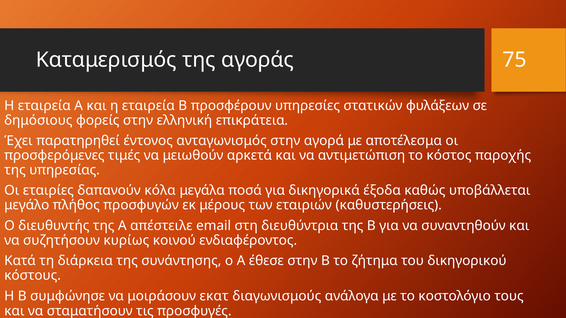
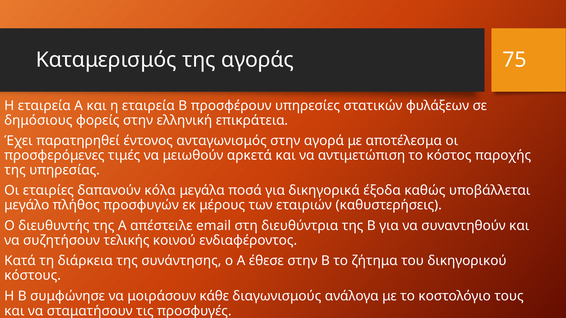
κυρίως: κυρίως -> τελικής
εκατ: εκατ -> κάθε
